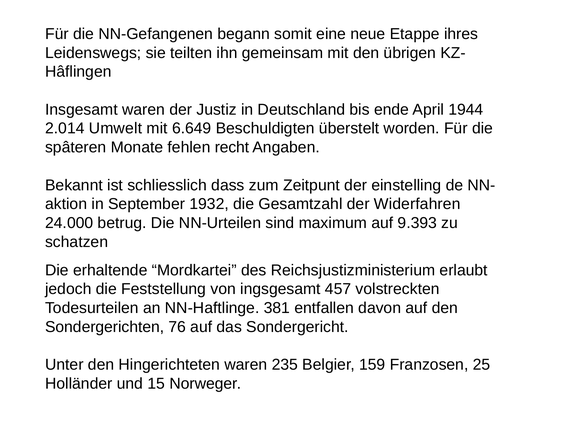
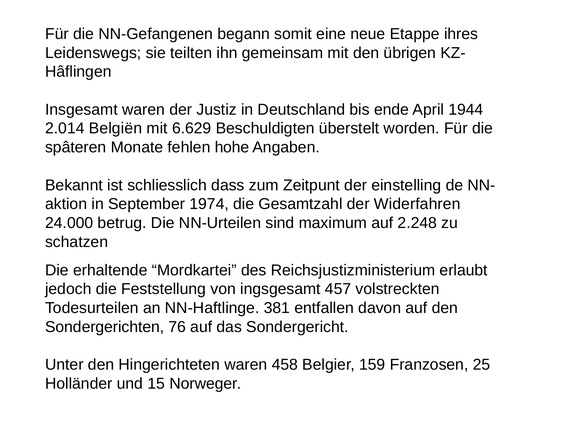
Umwelt: Umwelt -> Belgiën
6.649: 6.649 -> 6.629
recht: recht -> hohe
1932: 1932 -> 1974
9.393: 9.393 -> 2.248
235: 235 -> 458
